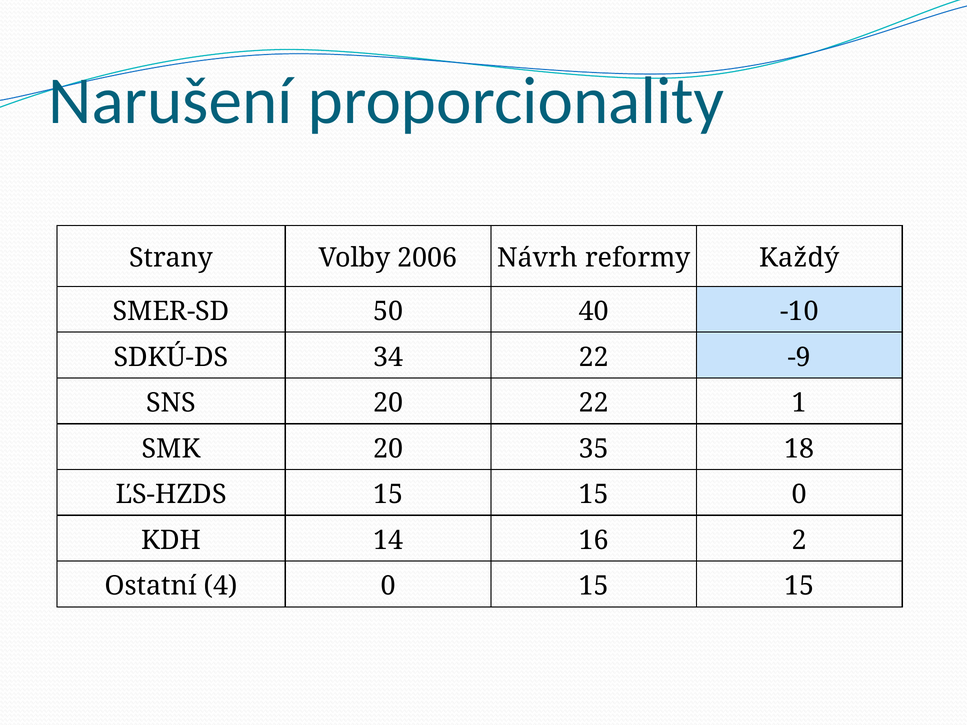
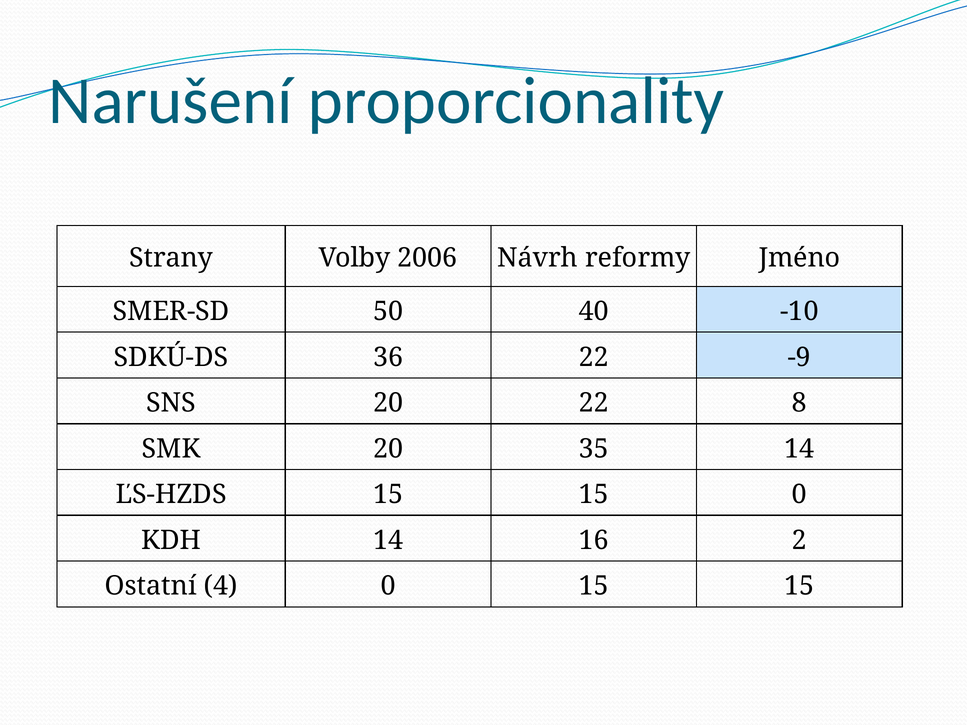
Každý: Každý -> Jméno
34: 34 -> 36
1: 1 -> 8
35 18: 18 -> 14
